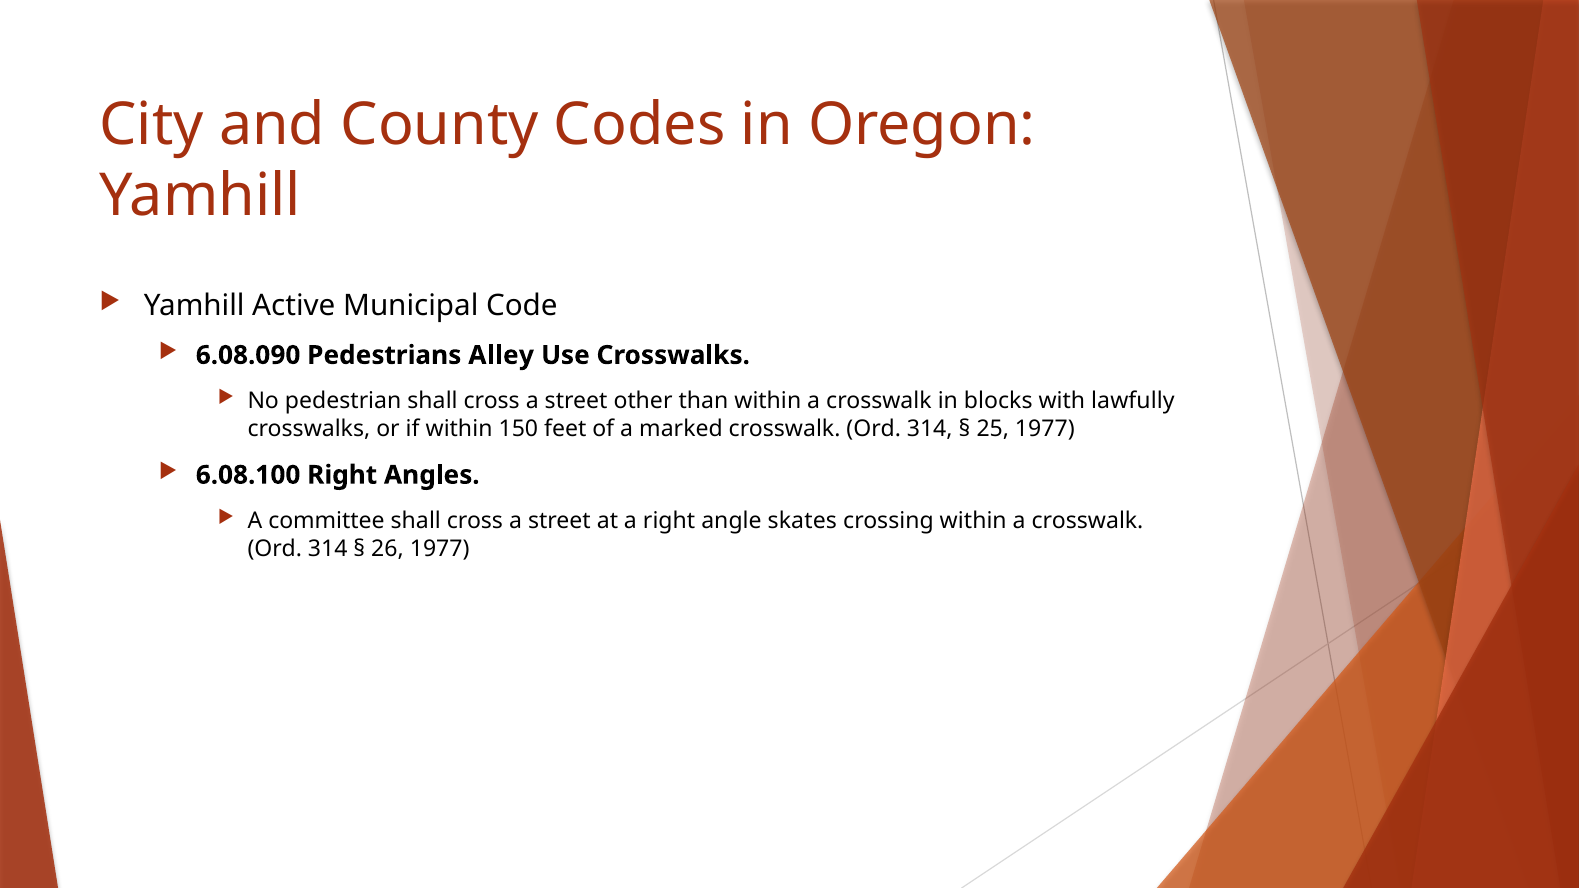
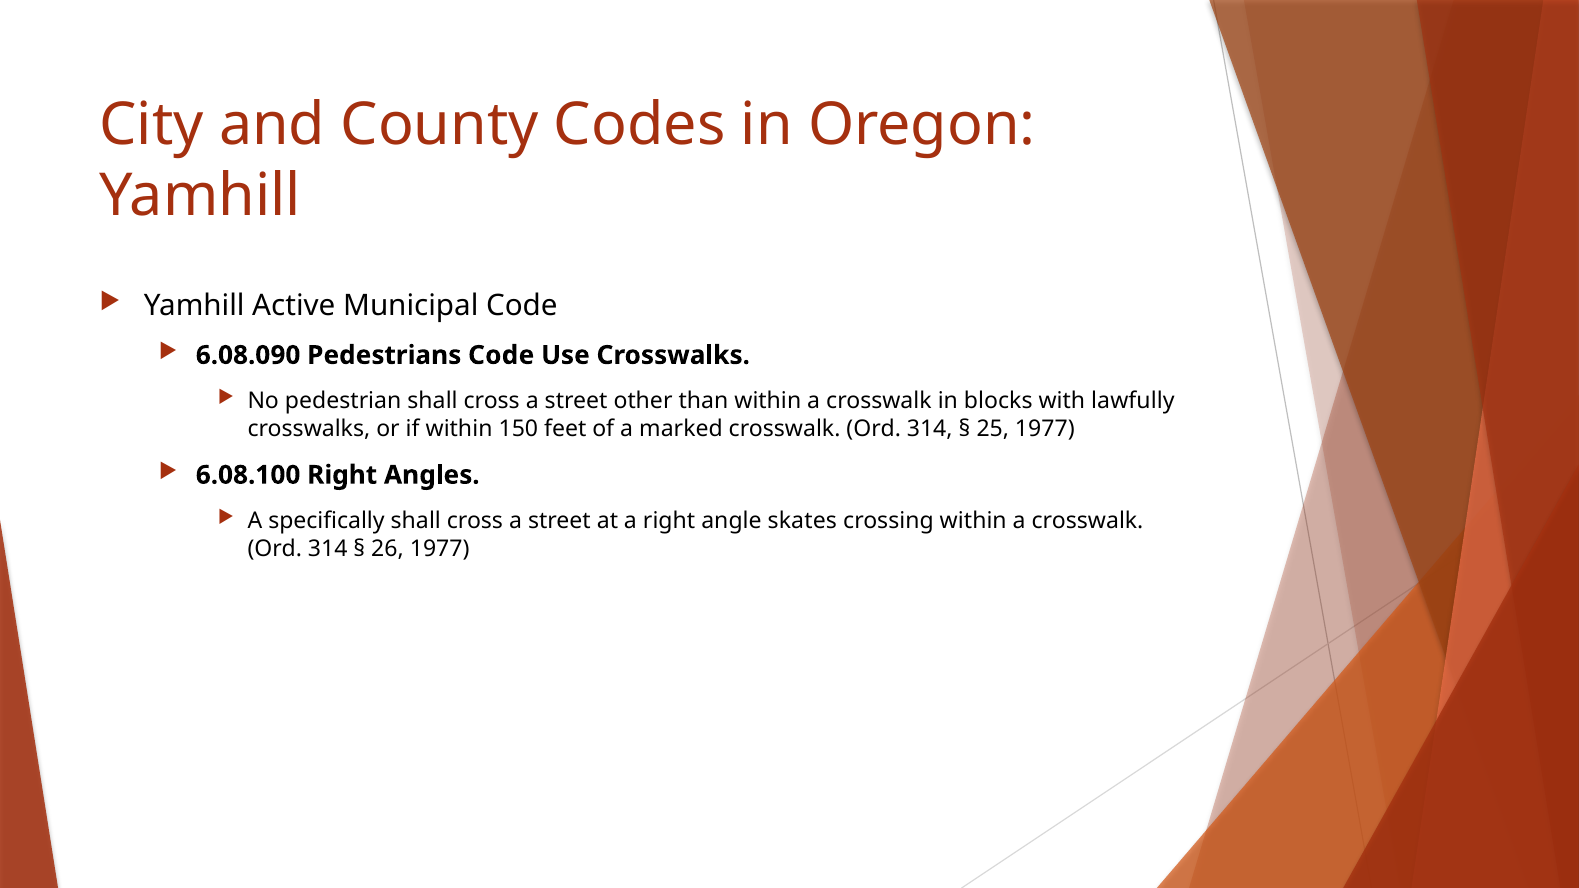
Pedestrians Alley: Alley -> Code
committee: committee -> specifically
